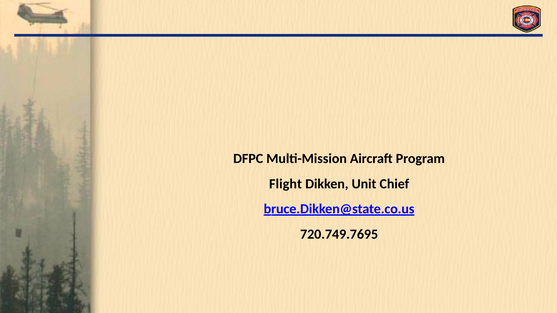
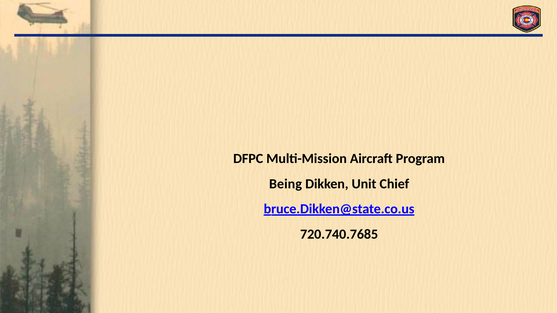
Flight: Flight -> Being
720.749.7695: 720.749.7695 -> 720.740.7685
